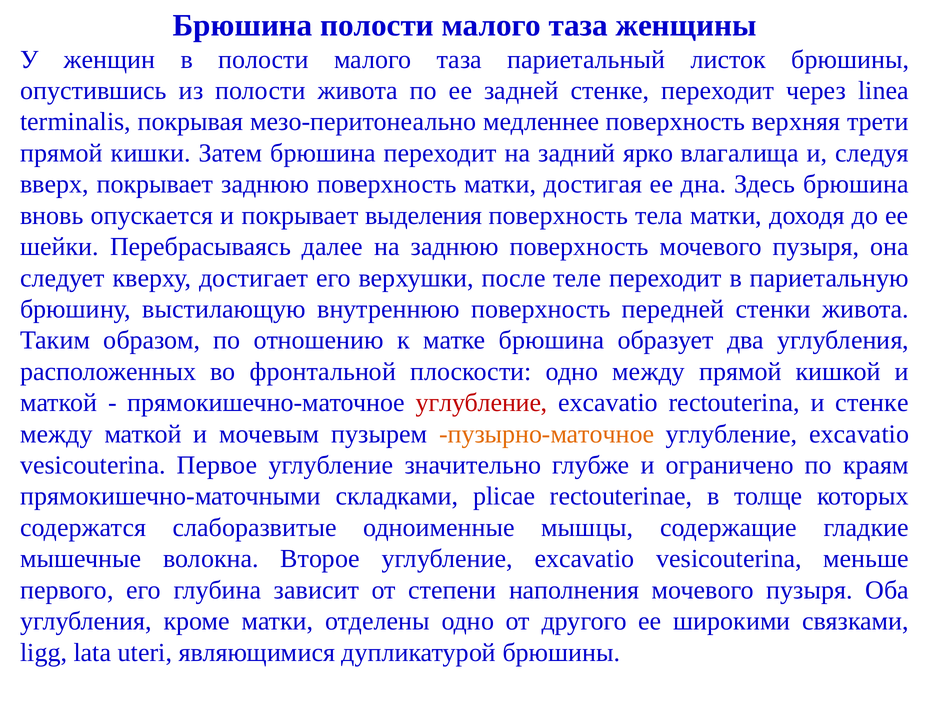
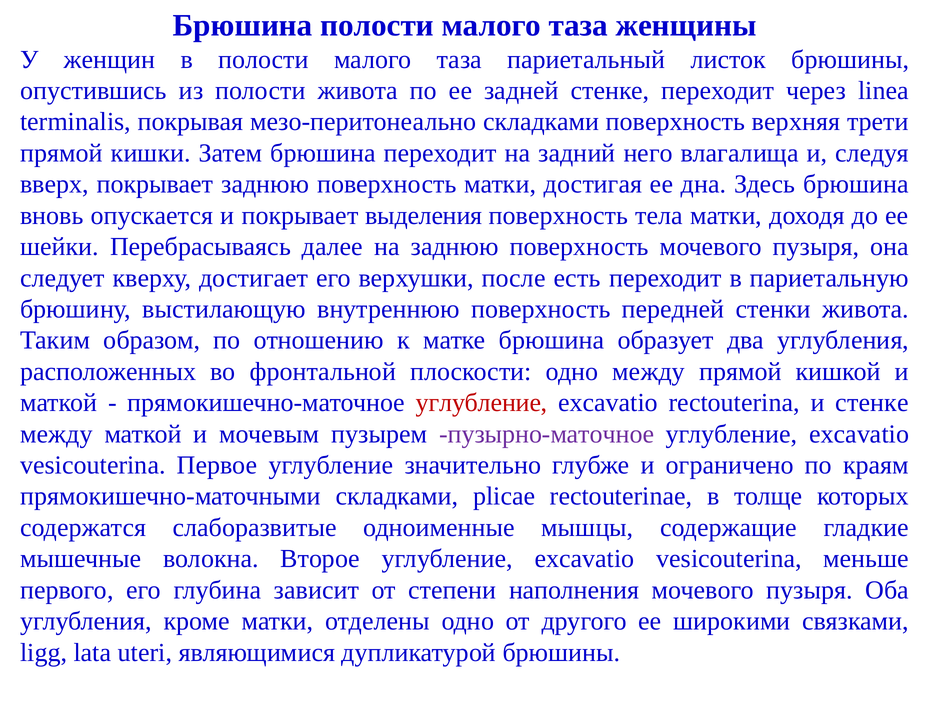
мезо-перитонеально медленнее: медленнее -> складками
ярко: ярко -> него
теле: теле -> есть
пузырно-маточное colour: orange -> purple
